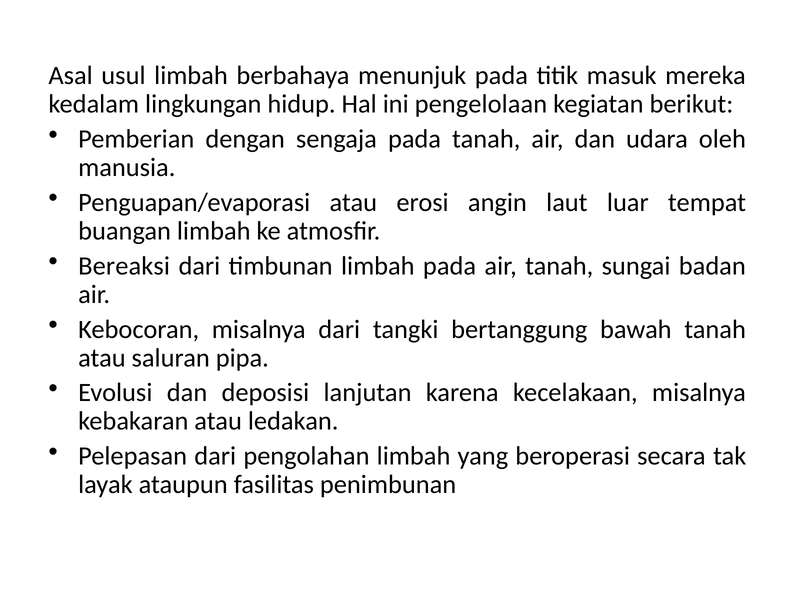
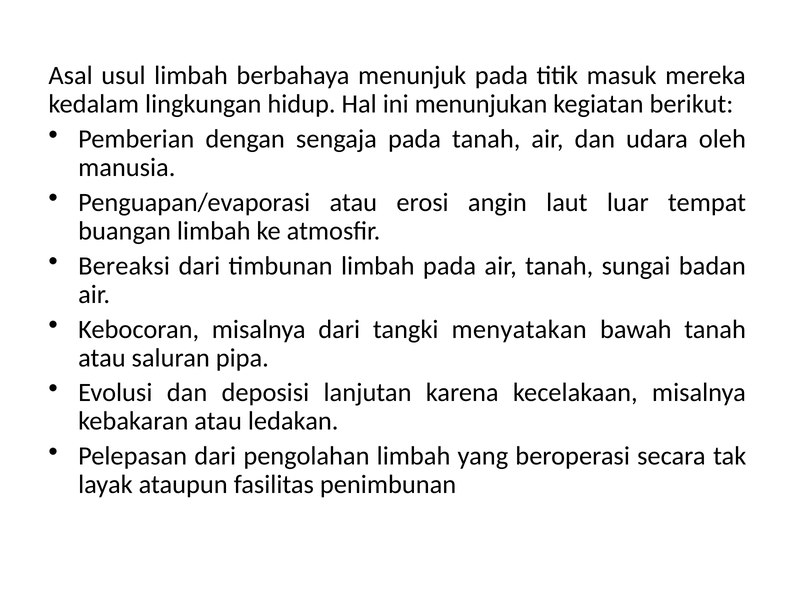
pengelolaan: pengelolaan -> menunjukan
bertanggung: bertanggung -> menyatakan
